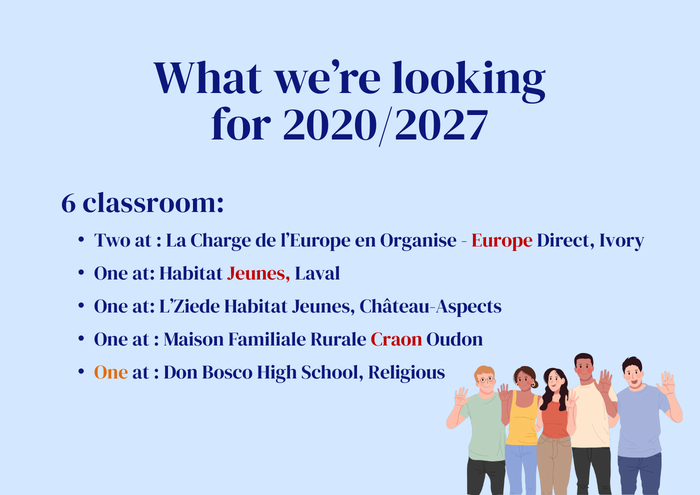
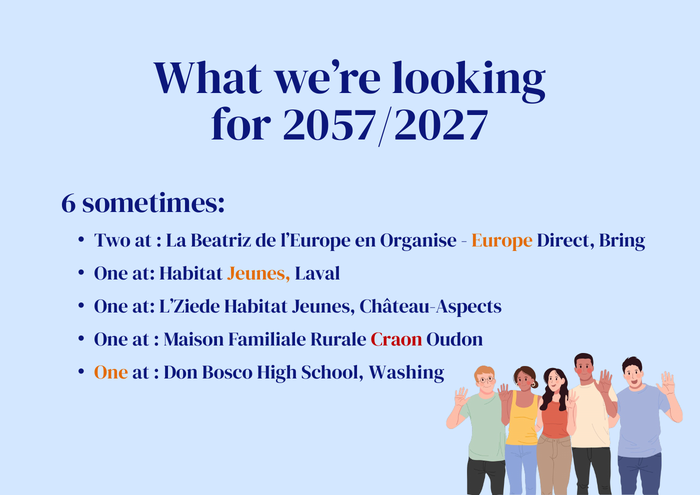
2020/2027: 2020/2027 -> 2057/2027
classroom: classroom -> sometimes
Charge: Charge -> Beatriz
Europe colour: red -> orange
Ivory: Ivory -> Bring
Jeunes at (259, 273) colour: red -> orange
Religious: Religious -> Washing
